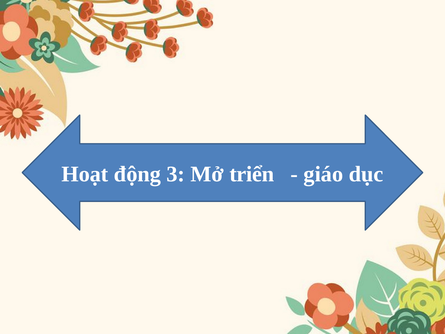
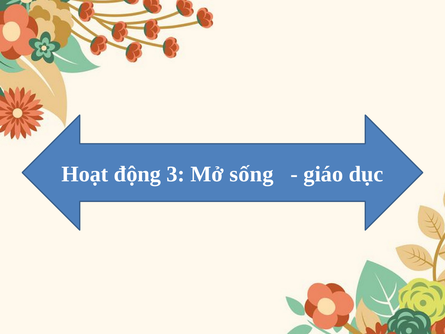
triển: triển -> sống
